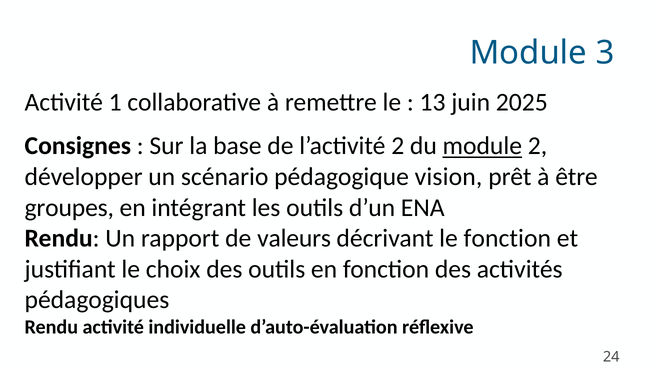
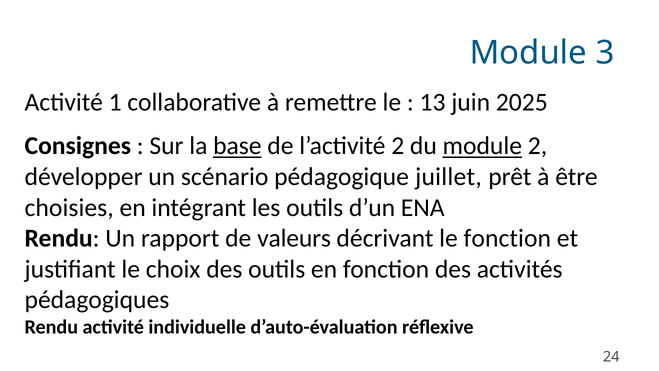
base underline: none -> present
vision: vision -> juillet
groupes: groupes -> choisies
